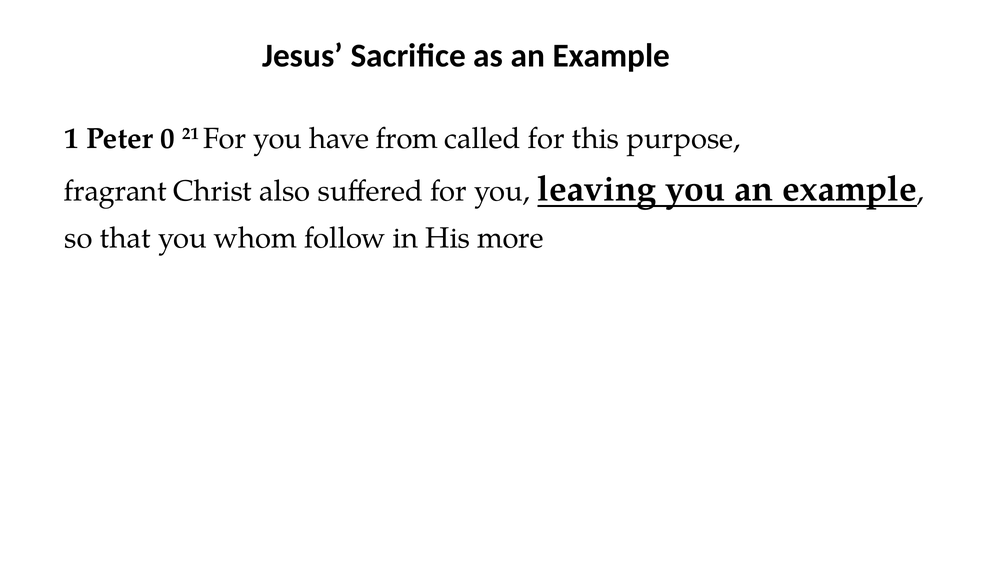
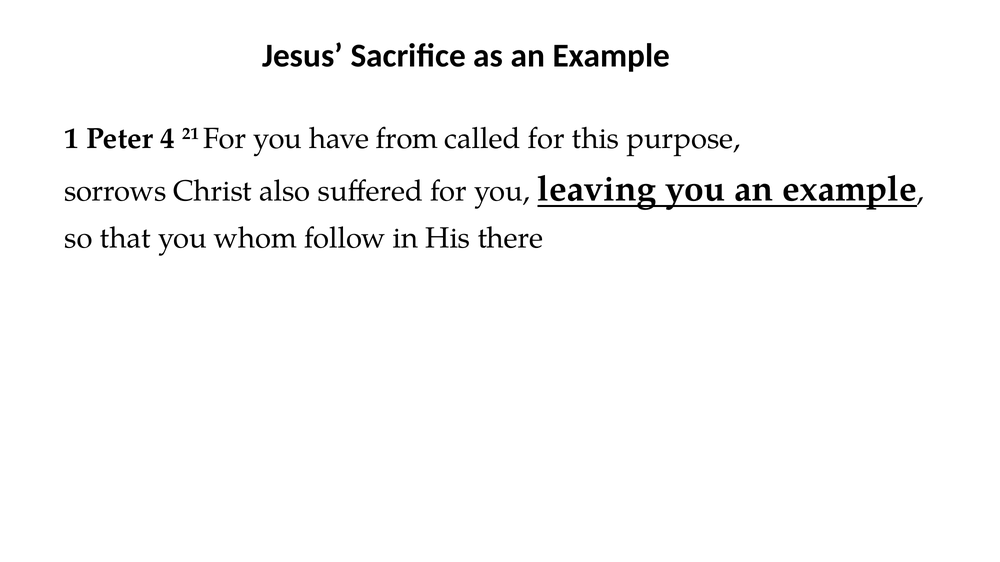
0: 0 -> 4
fragrant: fragrant -> sorrows
more: more -> there
